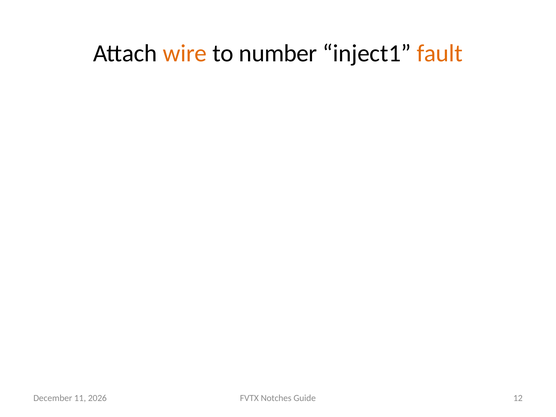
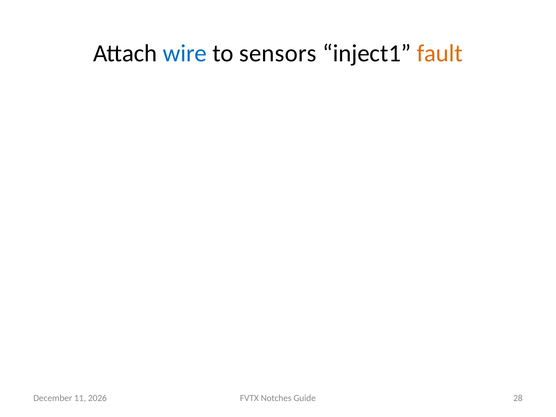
wire colour: orange -> blue
number: number -> sensors
12: 12 -> 28
